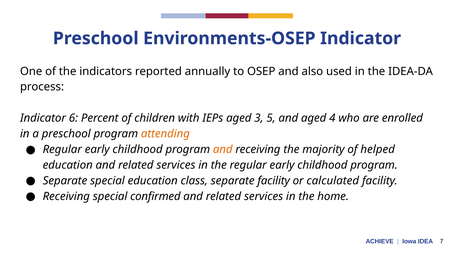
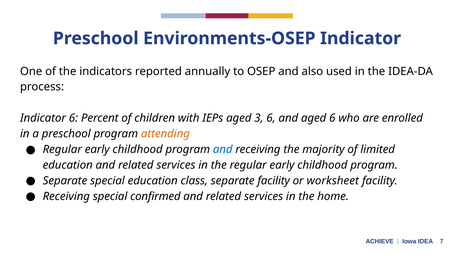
3 5: 5 -> 6
aged 4: 4 -> 6
and at (223, 150) colour: orange -> blue
helped: helped -> limited
calculated: calculated -> worksheet
